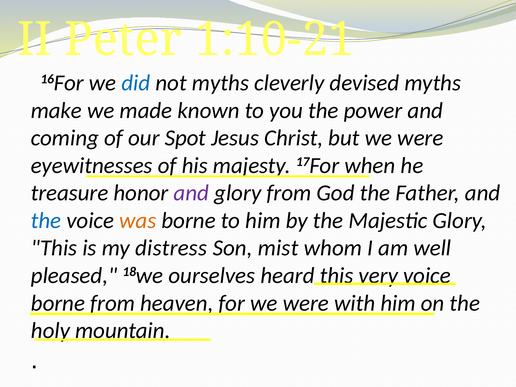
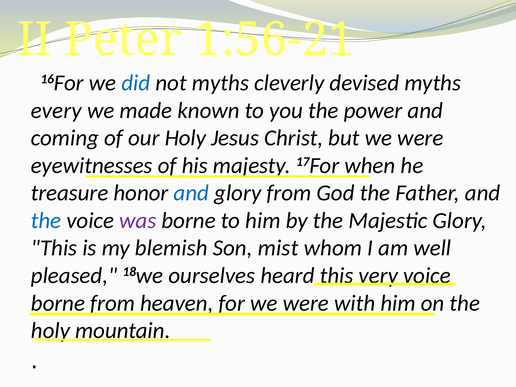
1:10-21: 1:10-21 -> 1:56-21
make: make -> every
our Spot: Spot -> Holy
and at (191, 193) colour: purple -> blue
was colour: orange -> purple
distress: distress -> blemish
